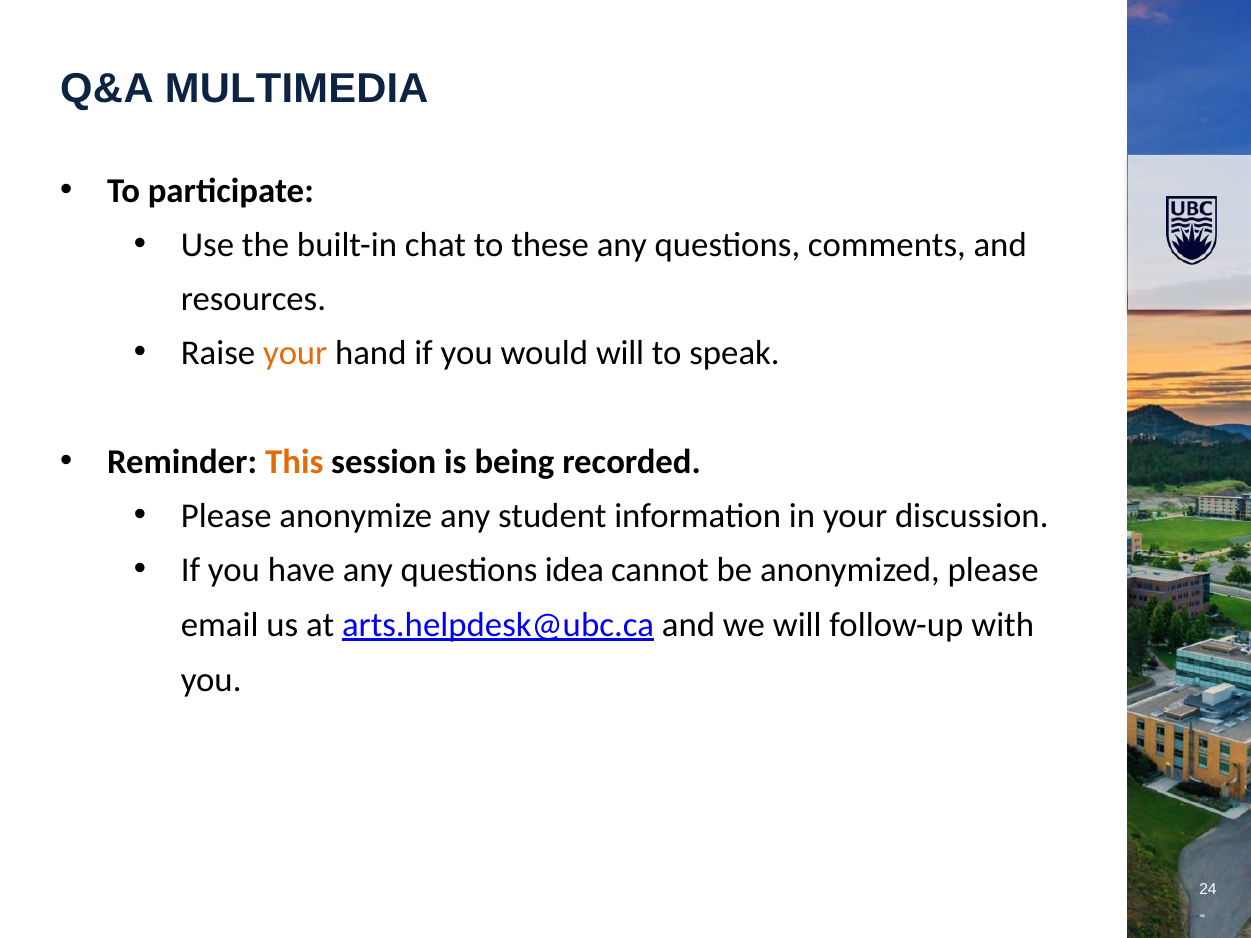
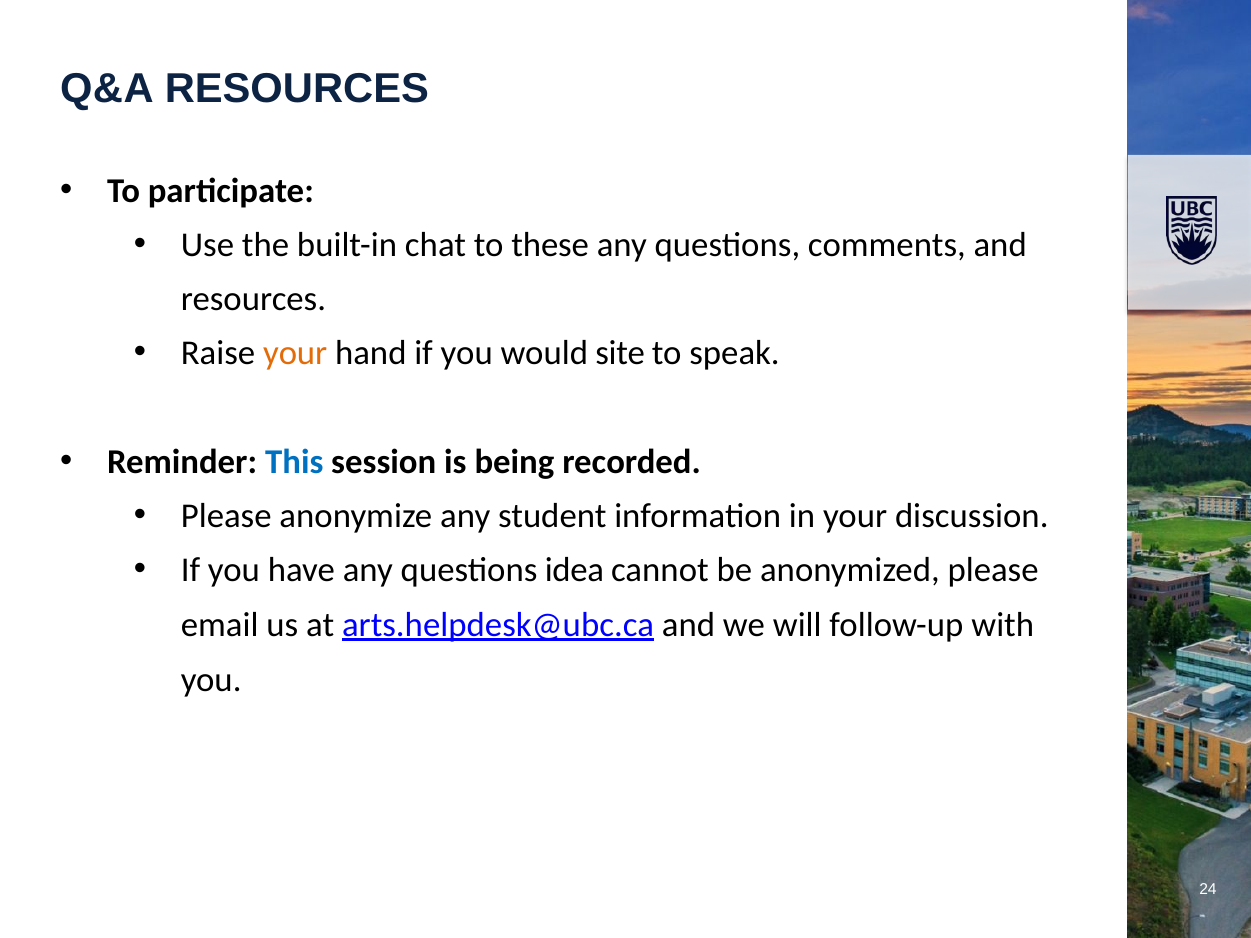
Q&A MULTIMEDIA: MULTIMEDIA -> RESOURCES
would will: will -> site
This colour: orange -> blue
